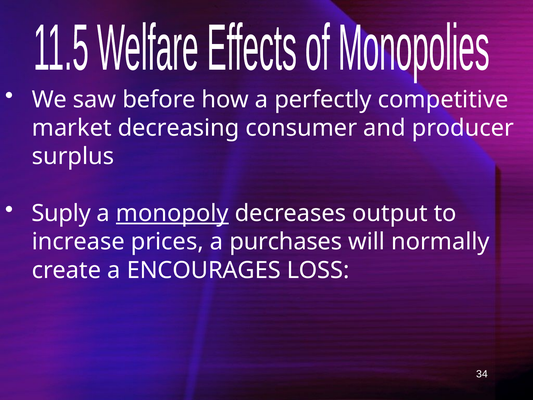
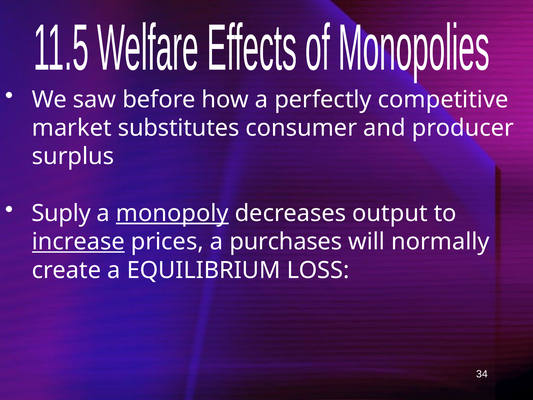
decreasing: decreasing -> substitutes
increase underline: none -> present
ENCOURAGES: ENCOURAGES -> EQUILIBRIUM
